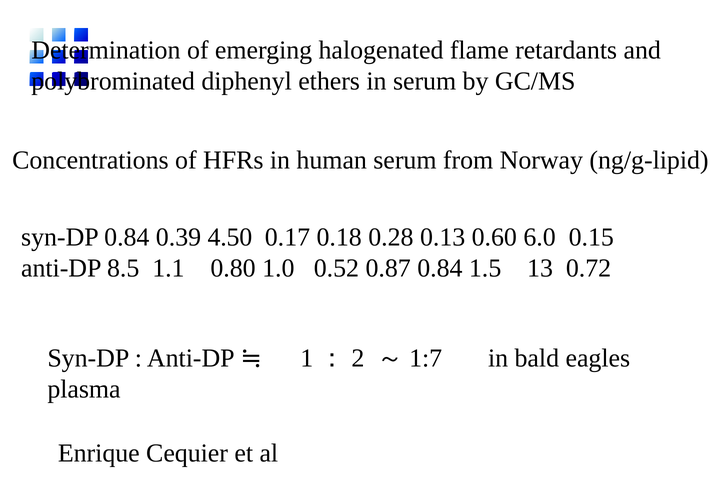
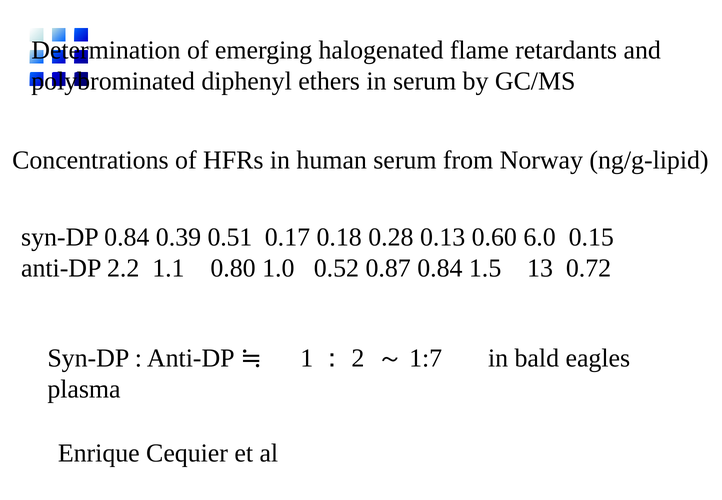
4.50: 4.50 -> 0.51
8.5: 8.5 -> 2.2
